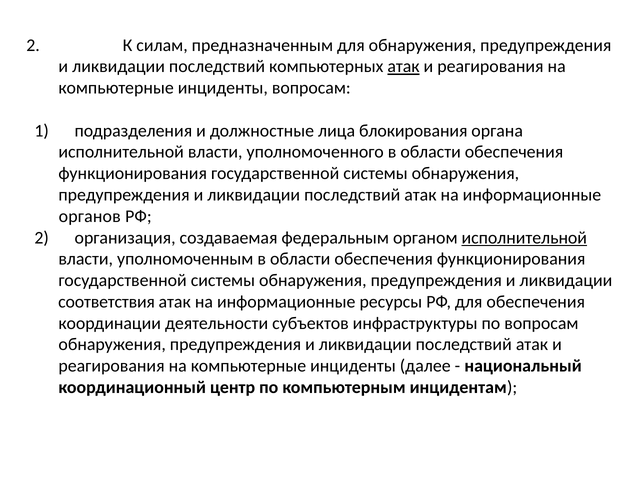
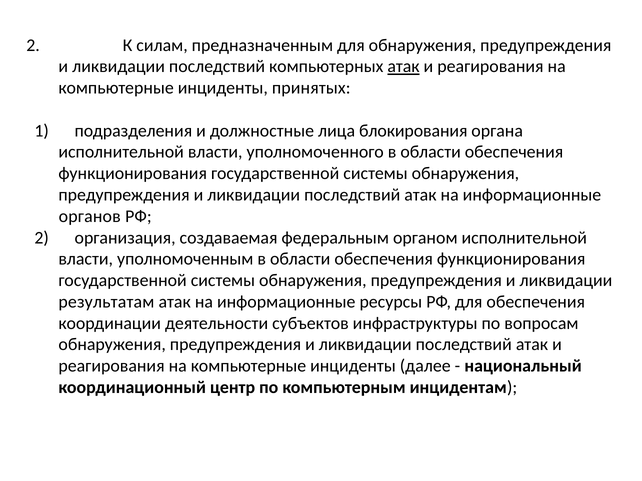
инциденты вопросам: вопросам -> принятых
исполнительной at (524, 238) underline: present -> none
соответствия: соответствия -> результатам
